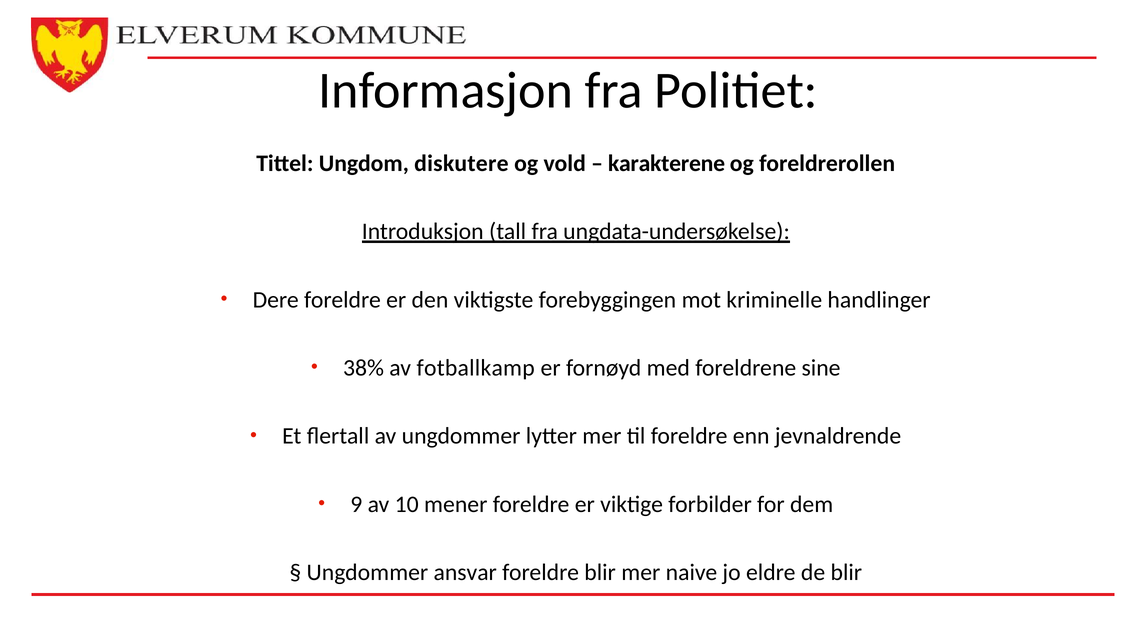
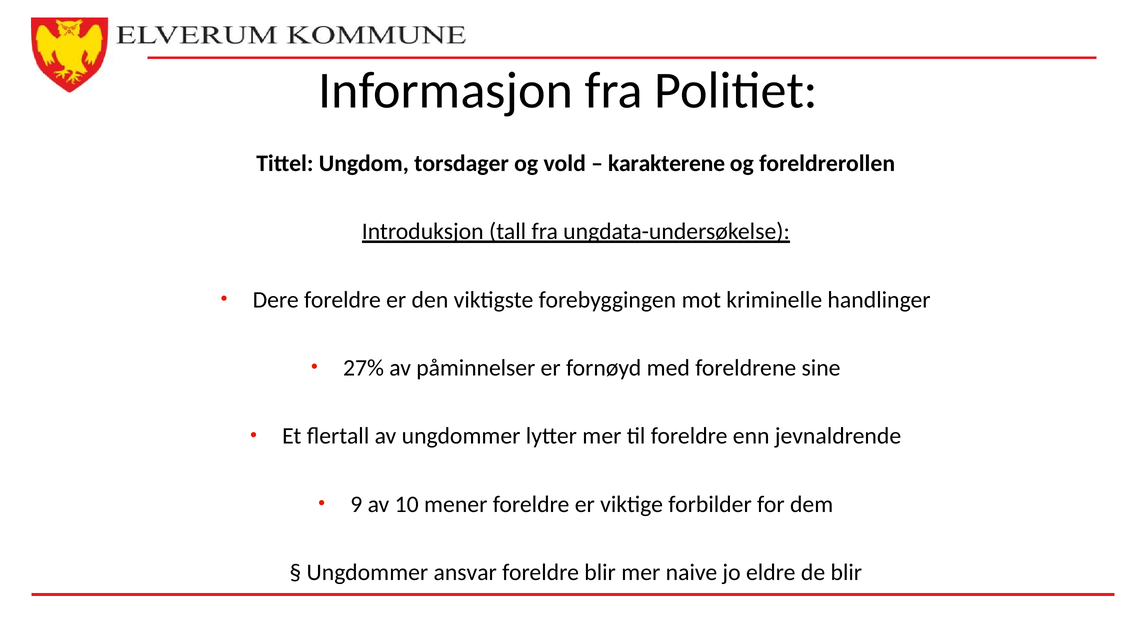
diskutere: diskutere -> torsdager
38%: 38% -> 27%
fotballkamp: fotballkamp -> påminnelser
